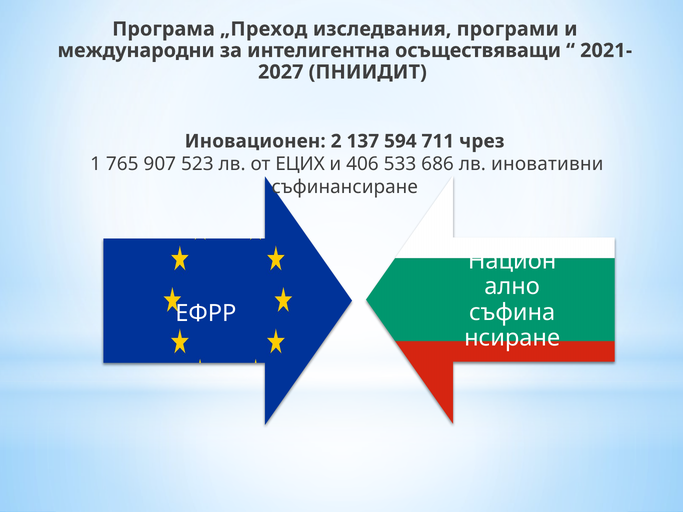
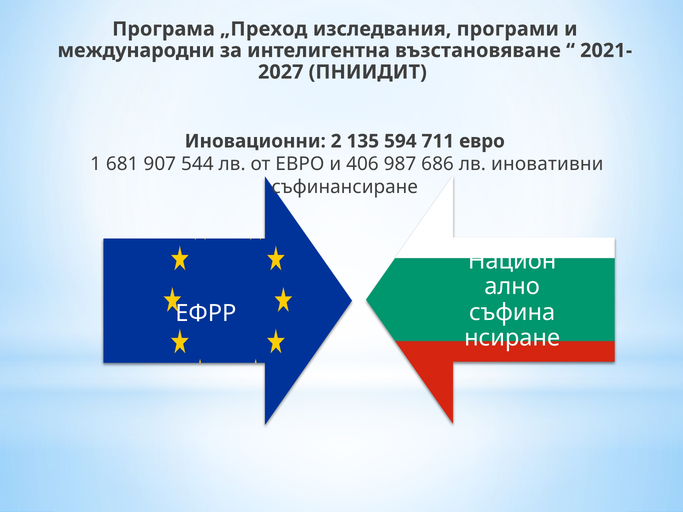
осъществяващи: осъществяващи -> възстановяване
Иновационен: Иновационен -> Иновационни
137: 137 -> 135
711 чрез: чрез -> евро
765: 765 -> 681
523: 523 -> 544
от ЕЦИХ: ЕЦИХ -> ЕВРО
533: 533 -> 987
